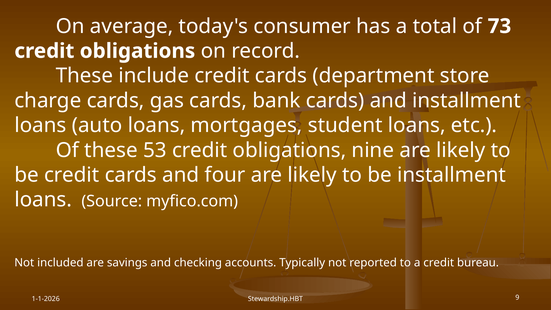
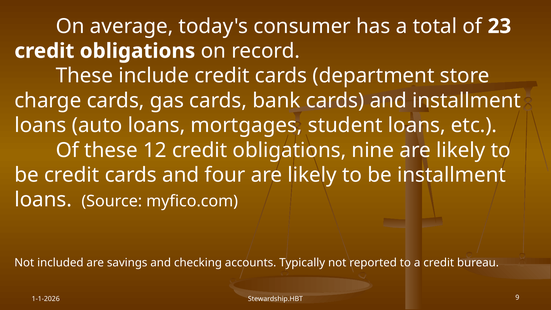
73: 73 -> 23
53: 53 -> 12
